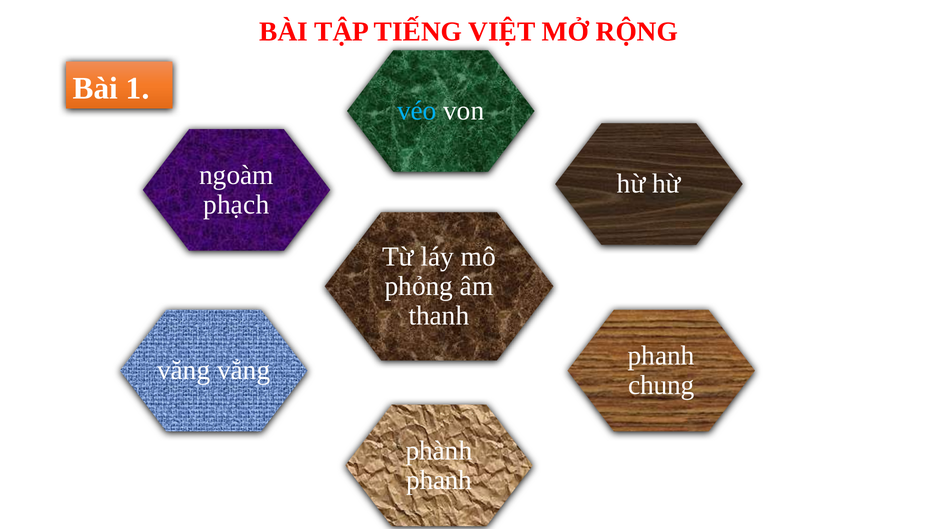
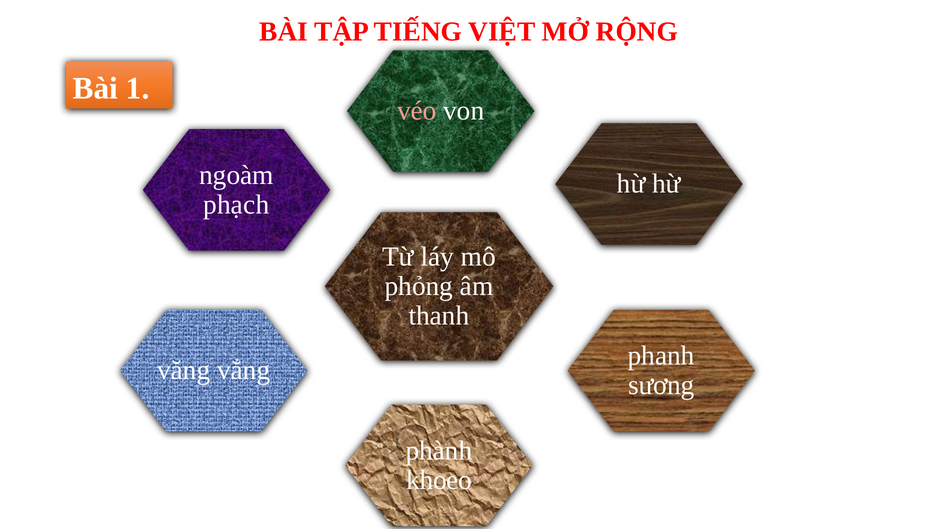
véo colour: light blue -> pink
chung: chung -> sương
phanh at (439, 480): phanh -> khoeo
